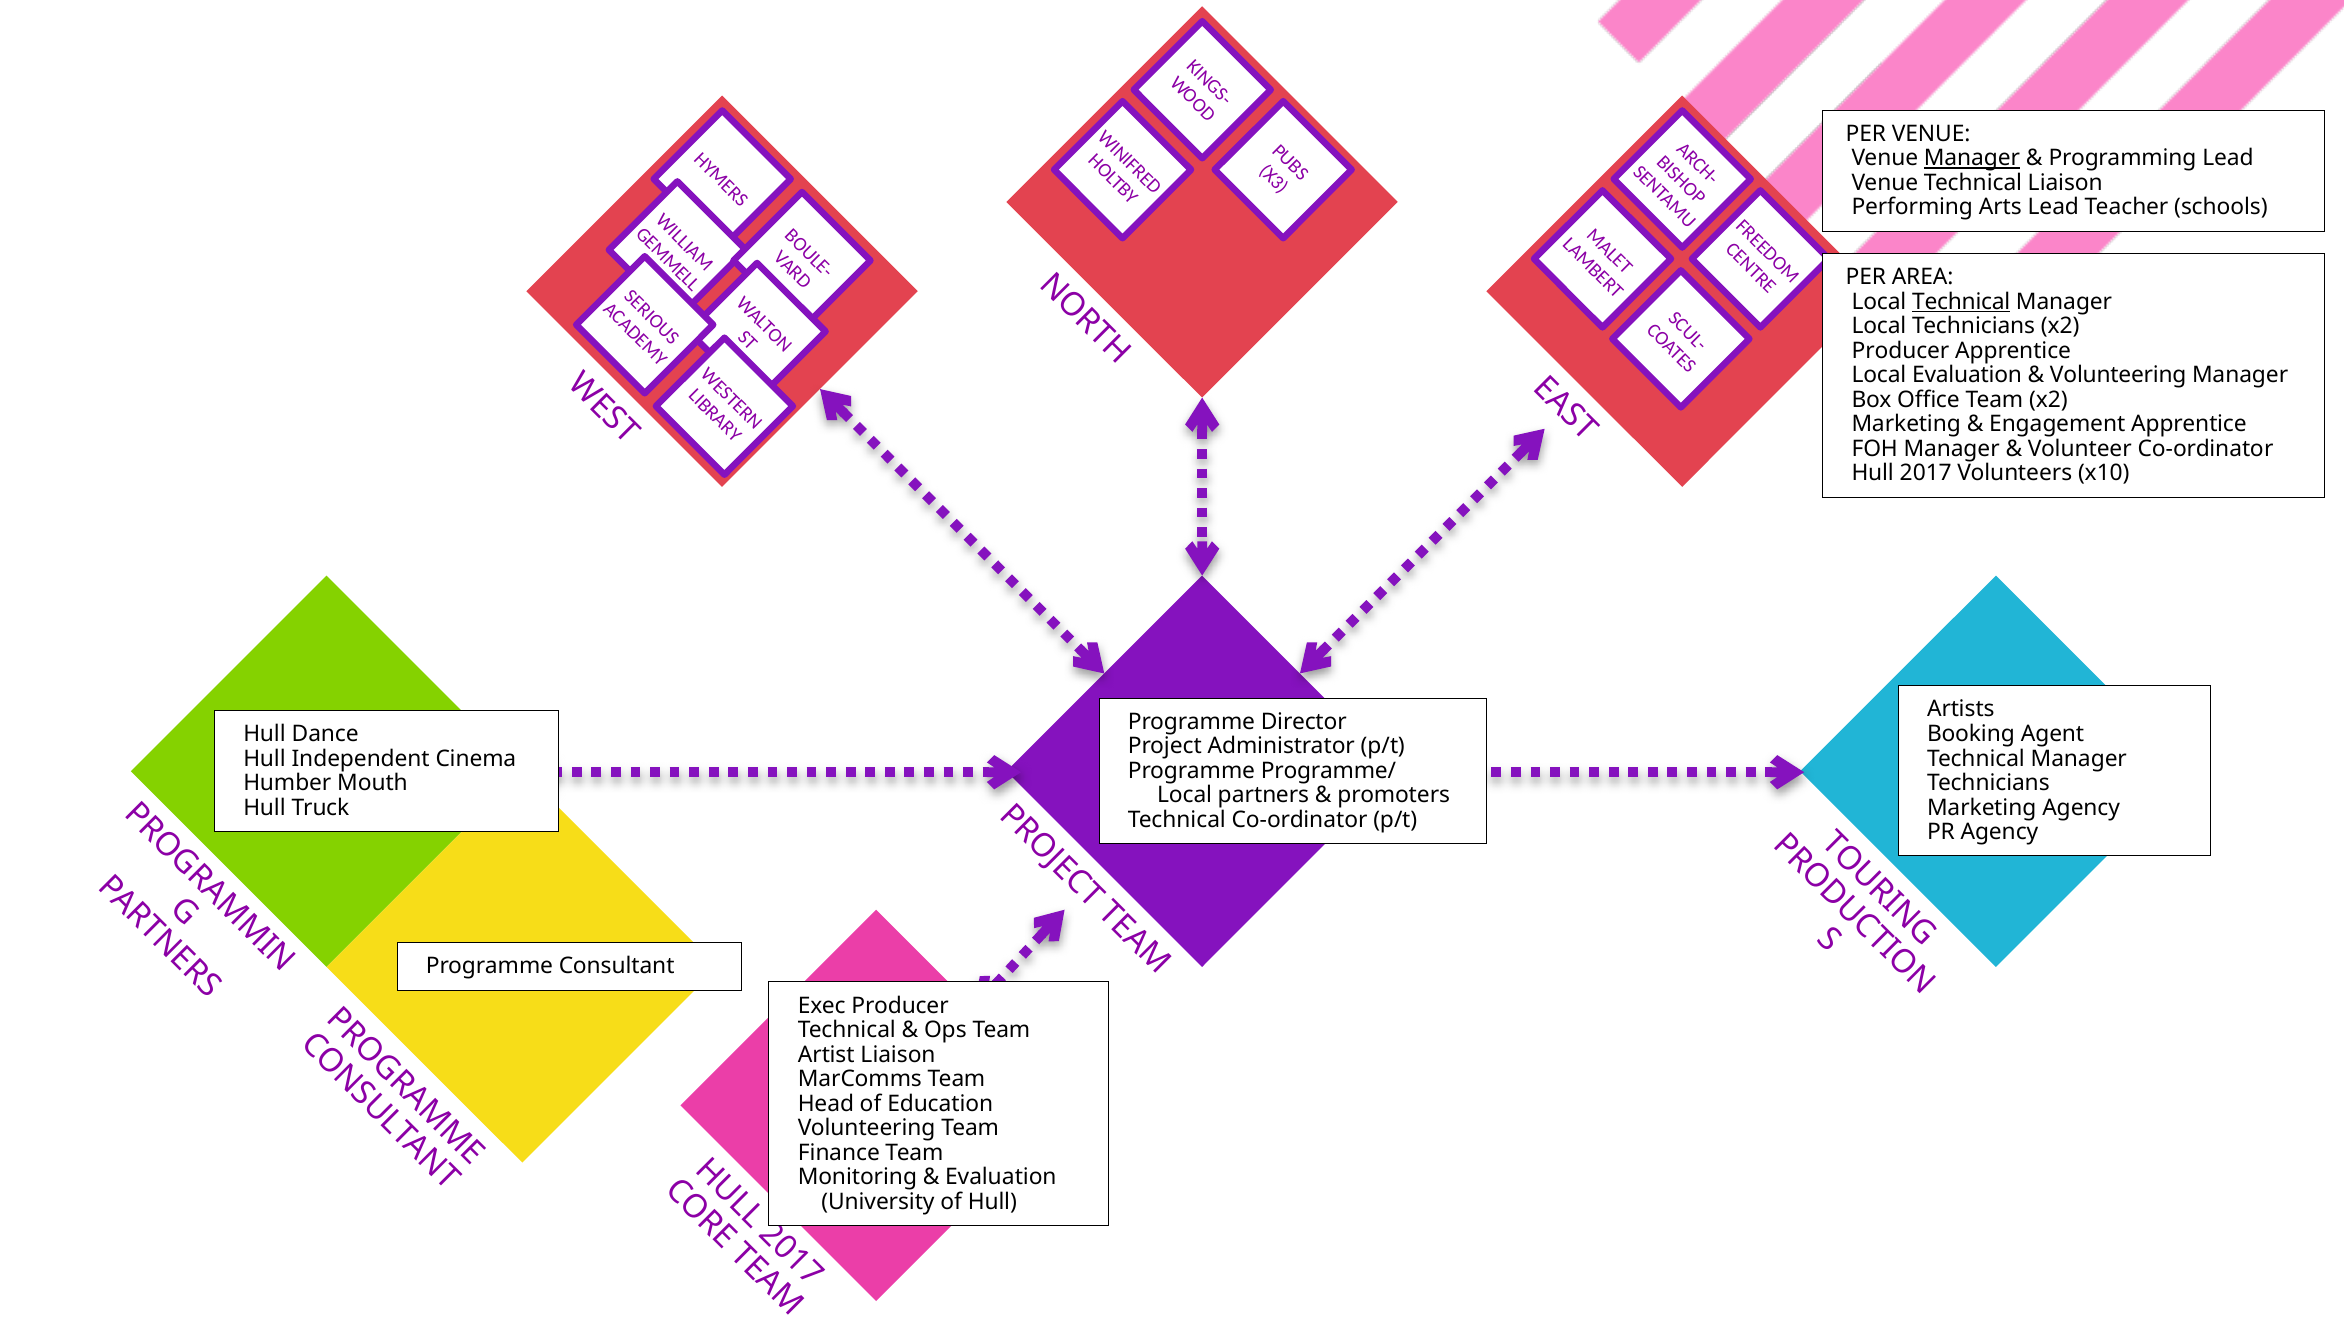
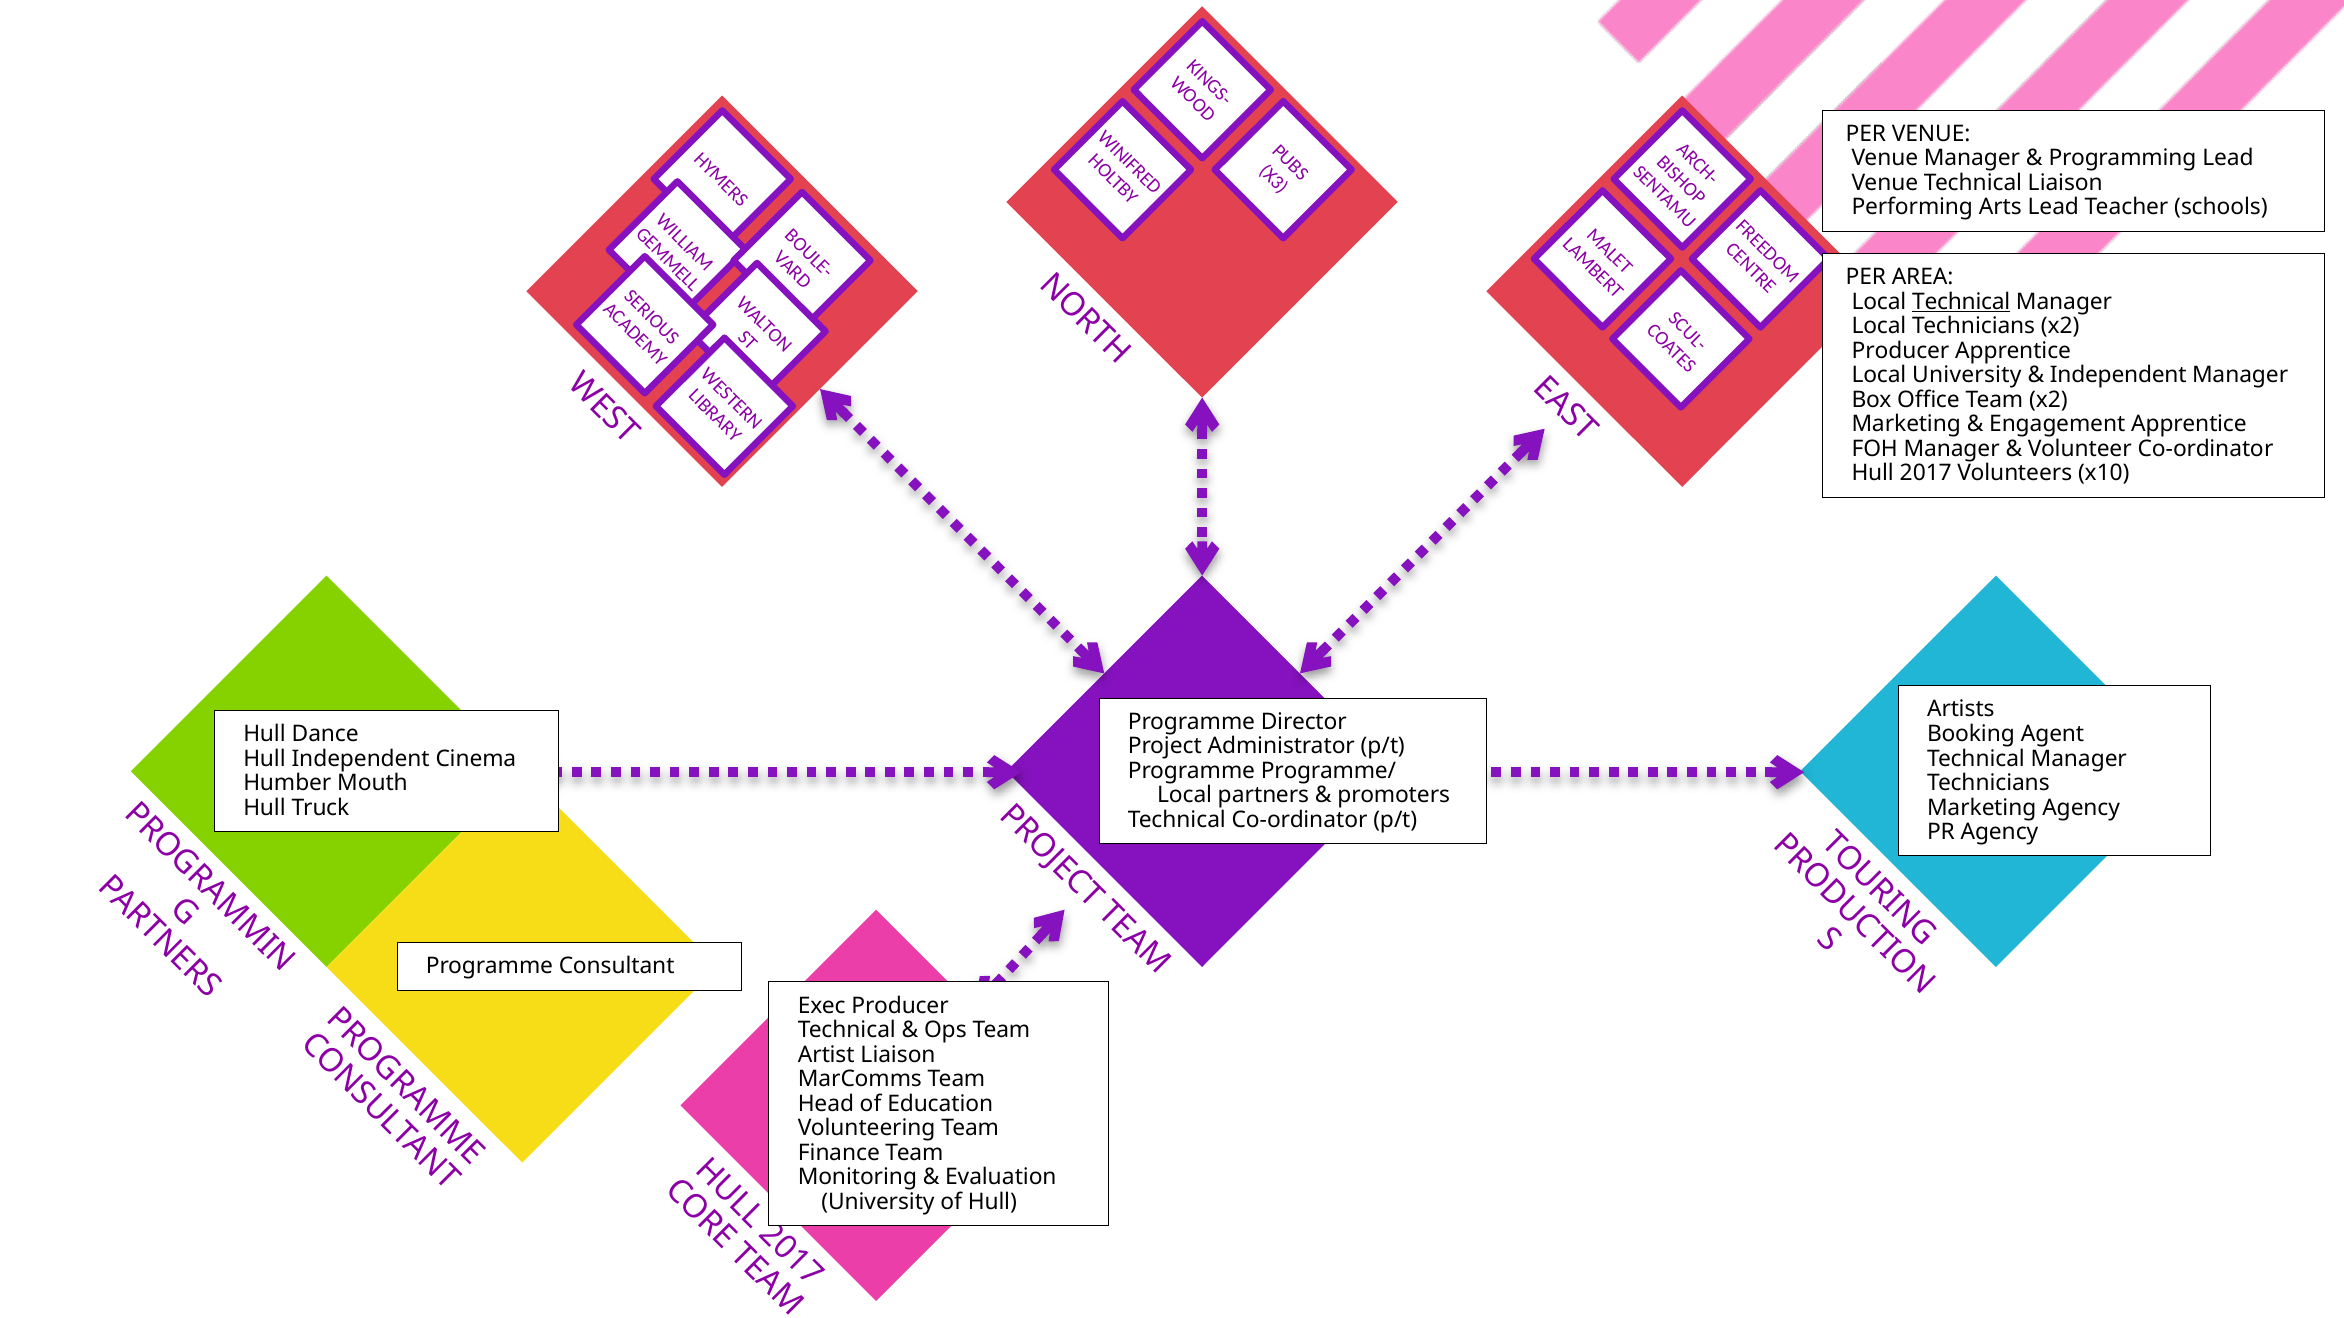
Manager at (1972, 158) underline: present -> none
Local Evaluation: Evaluation -> University
Volunteering at (2118, 375): Volunteering -> Independent
